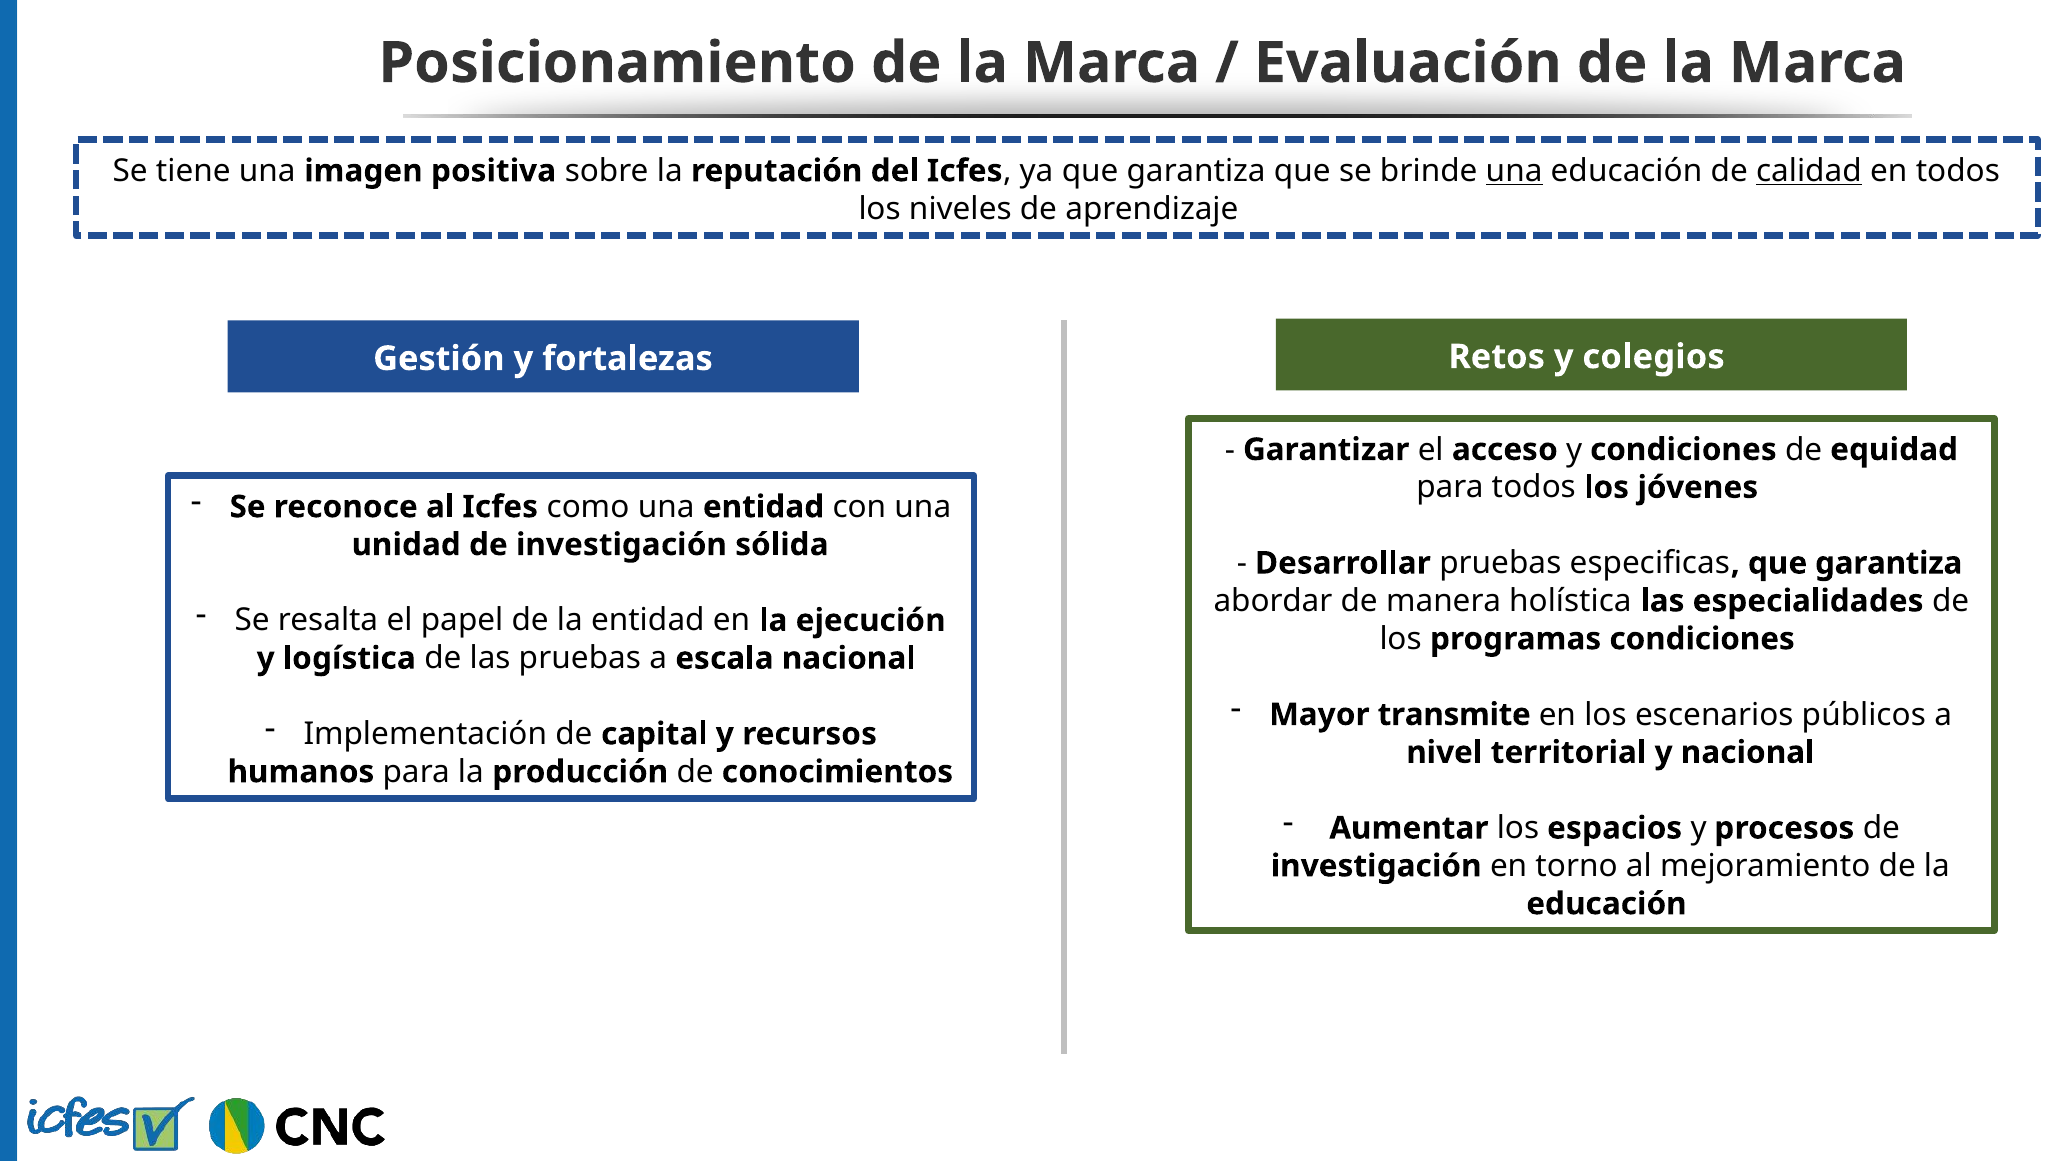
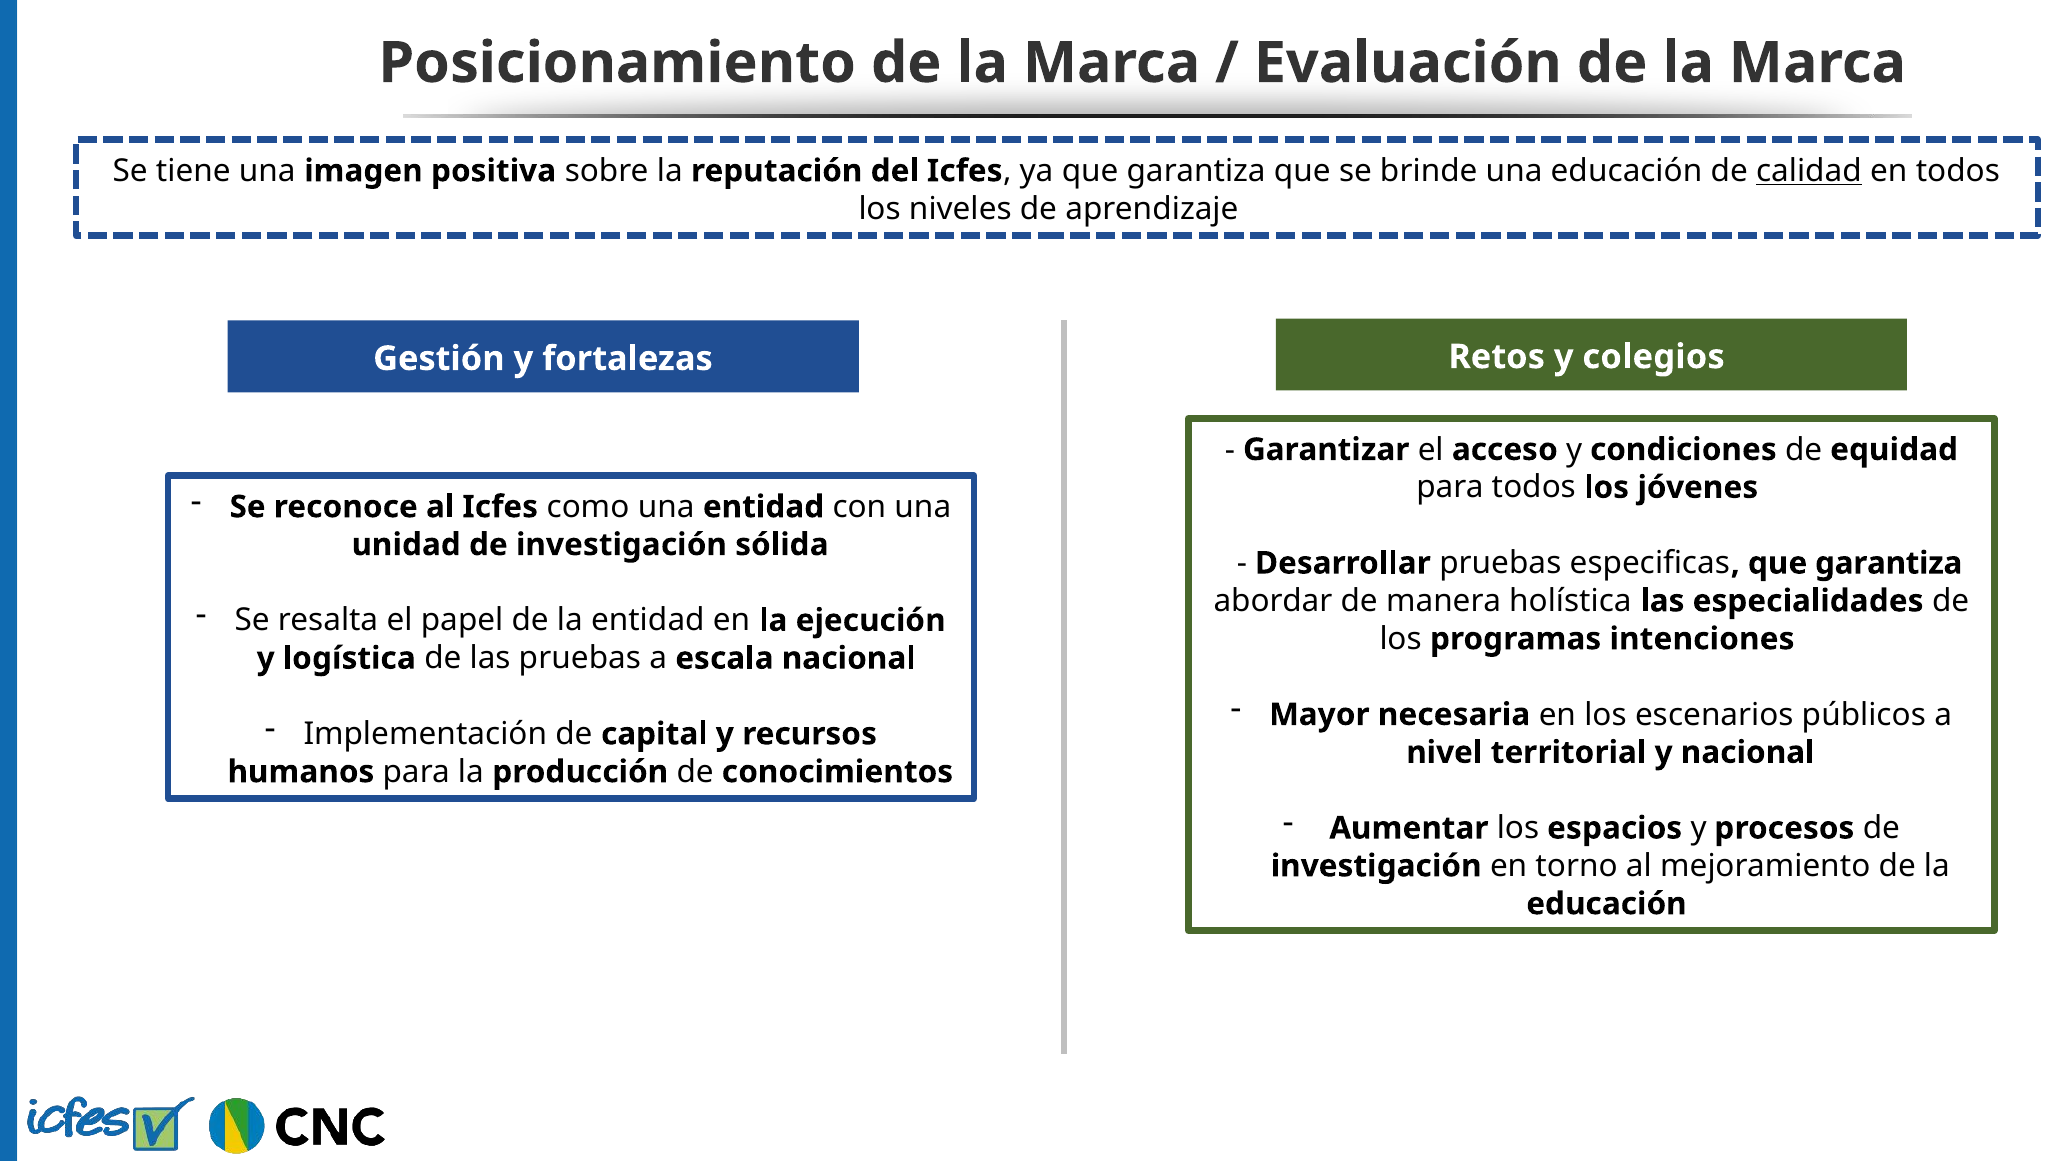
una at (1514, 171) underline: present -> none
programas condiciones: condiciones -> intenciones
transmite: transmite -> necesaria
